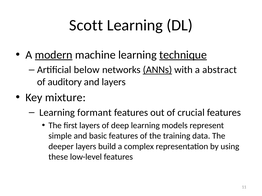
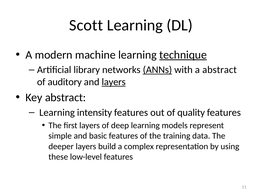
modern underline: present -> none
below: below -> library
layers at (114, 82) underline: none -> present
Key mixture: mixture -> abstract
formant: formant -> intensity
crucial: crucial -> quality
